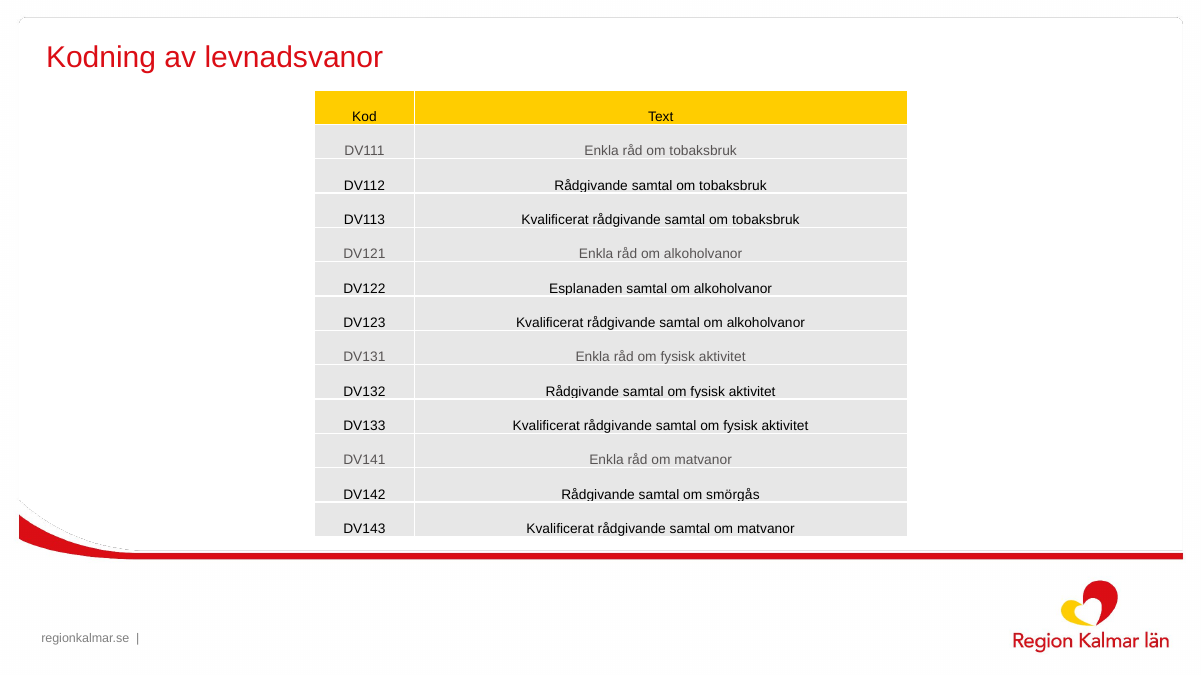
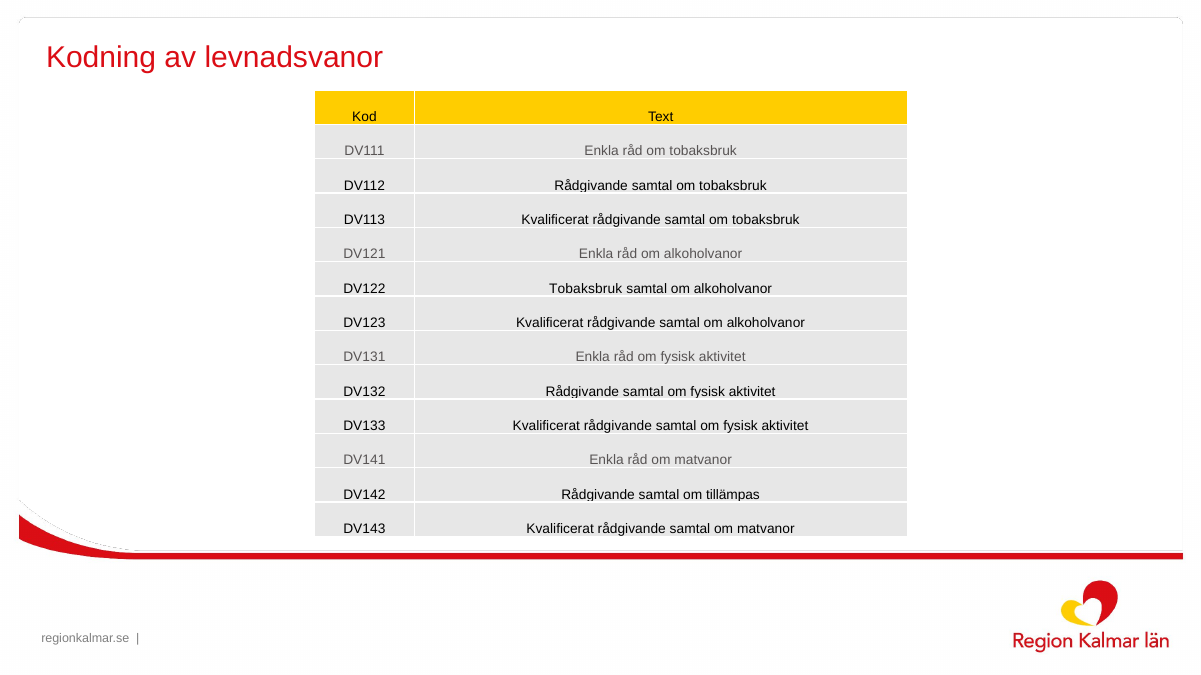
DV122 Esplanaden: Esplanaden -> Tobaksbruk
smörgås: smörgås -> tillämpas
